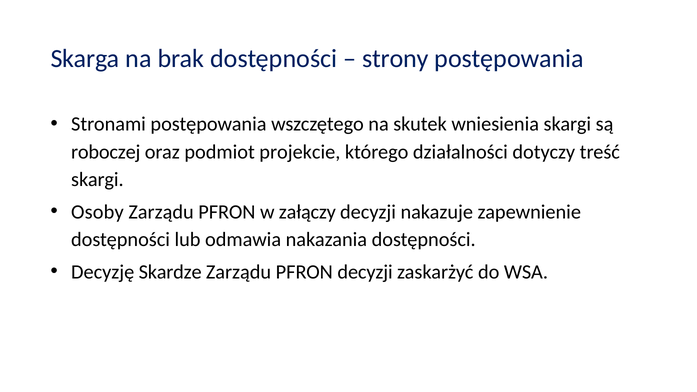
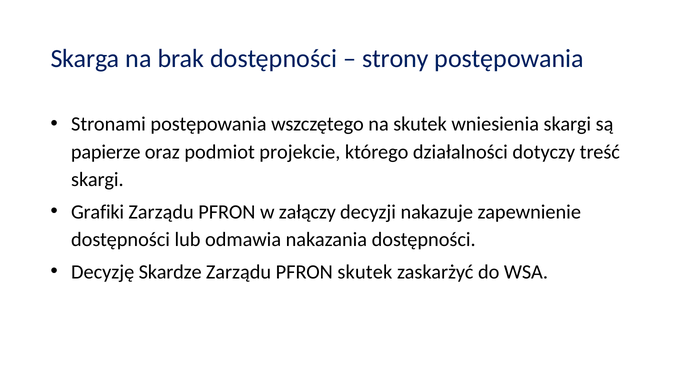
roboczej: roboczej -> papierze
Osoby: Osoby -> Grafiki
PFRON decyzji: decyzji -> skutek
